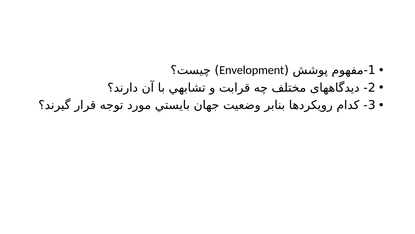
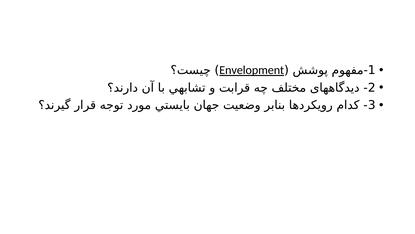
Envelopment underline: none -> present
